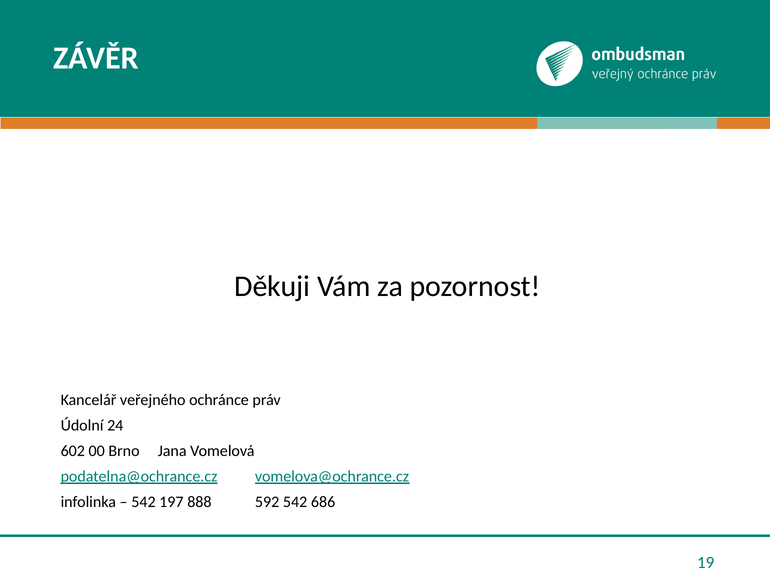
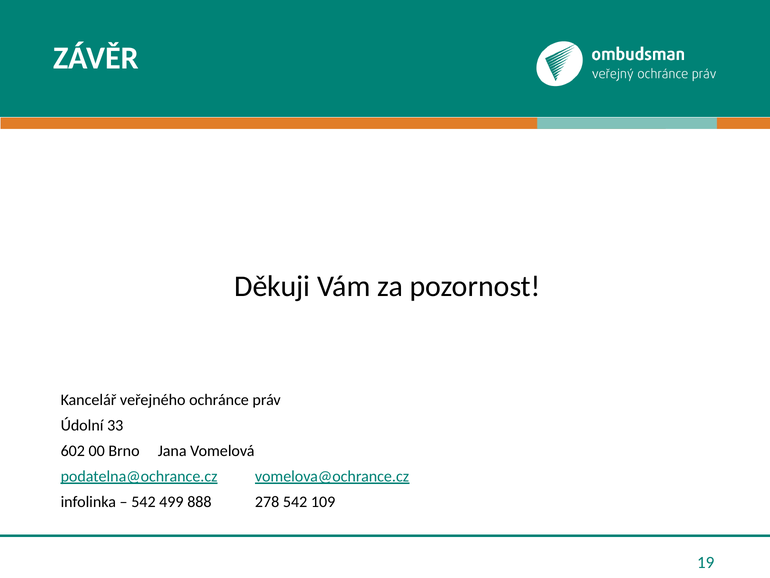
24: 24 -> 33
197: 197 -> 499
592: 592 -> 278
686: 686 -> 109
